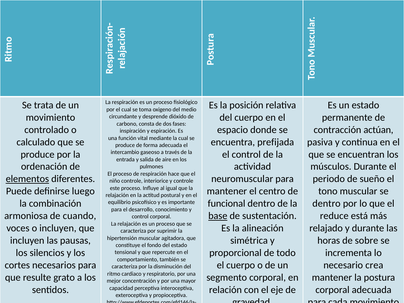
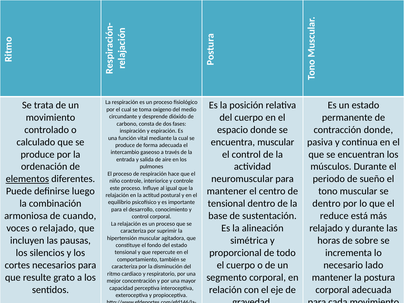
contracción actúan: actúan -> donde
encuentra prefijada: prefijada -> muscular
funcional at (227, 204): funcional -> tensional
base underline: present -> none
o incluyen: incluyen -> relajado
crea: crea -> lado
